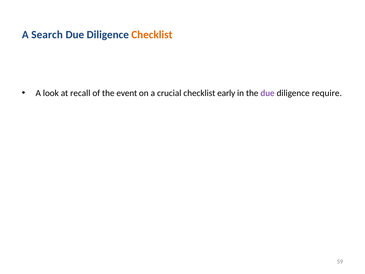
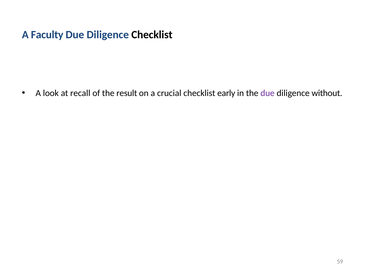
Search: Search -> Faculty
Checklist at (152, 35) colour: orange -> black
event: event -> result
require: require -> without
